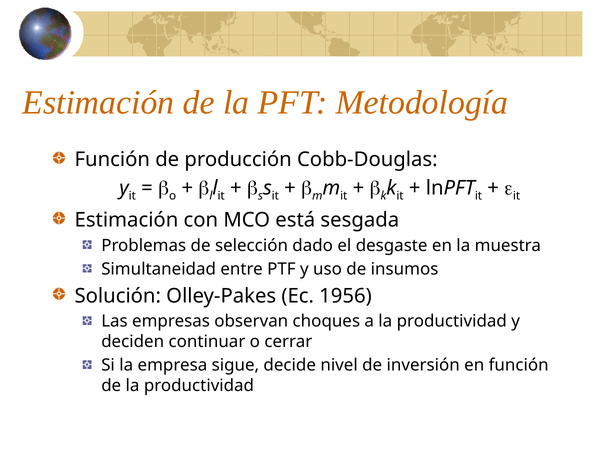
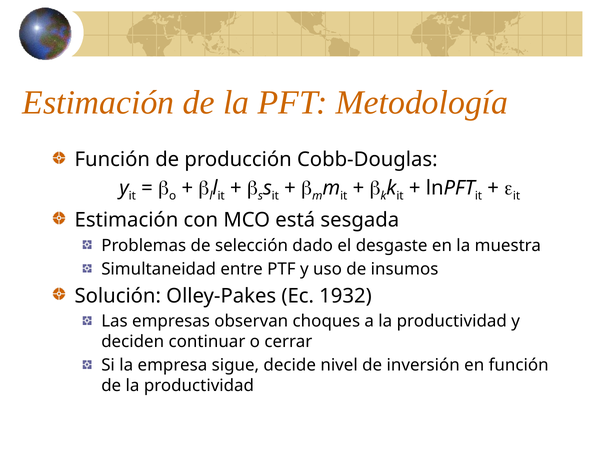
1956: 1956 -> 1932
